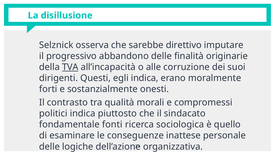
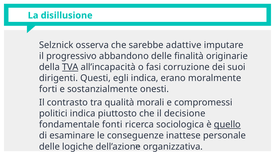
direttivo: direttivo -> adattive
alle: alle -> fasi
sindacato: sindacato -> decisione
quello underline: none -> present
